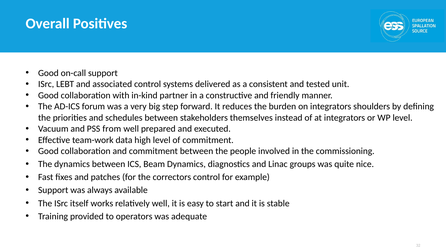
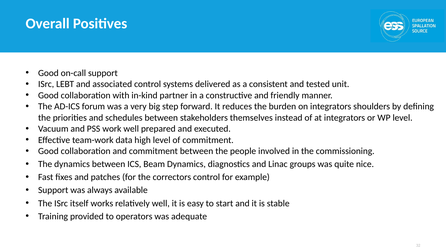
from: from -> work
